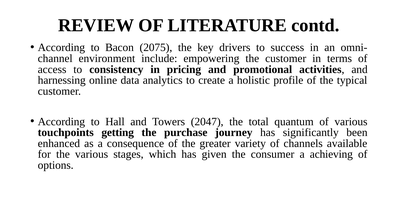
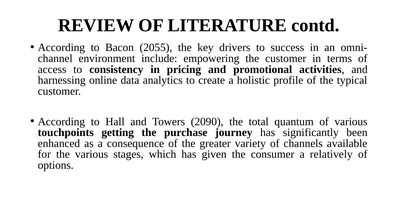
2075: 2075 -> 2055
2047: 2047 -> 2090
achieving: achieving -> relatively
